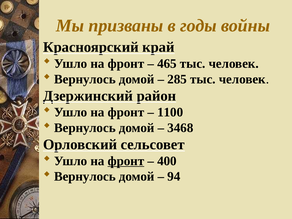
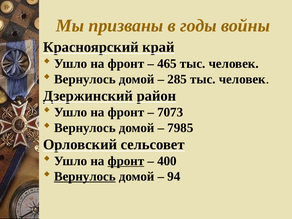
1100: 1100 -> 7073
3468: 3468 -> 7985
Вернулось at (85, 177) underline: none -> present
